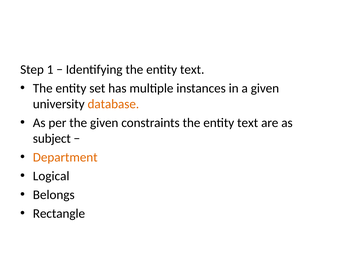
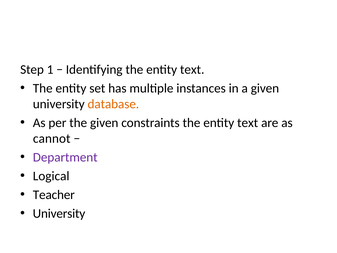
subject: subject -> cannot
Department colour: orange -> purple
Belongs: Belongs -> Teacher
Rectangle at (59, 213): Rectangle -> University
